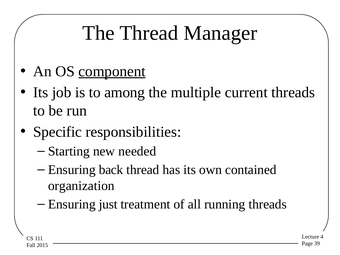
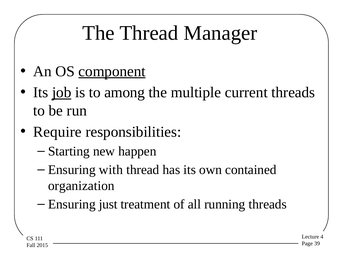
job underline: none -> present
Specific: Specific -> Require
needed: needed -> happen
back: back -> with
